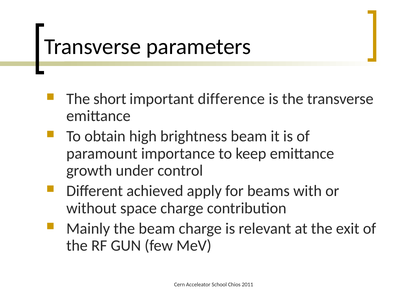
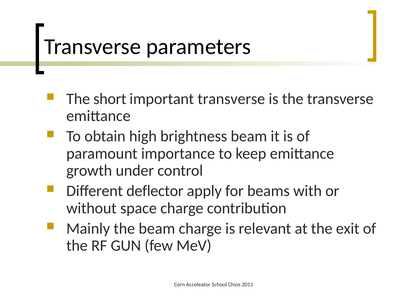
important difference: difference -> transverse
achieved: achieved -> deflector
